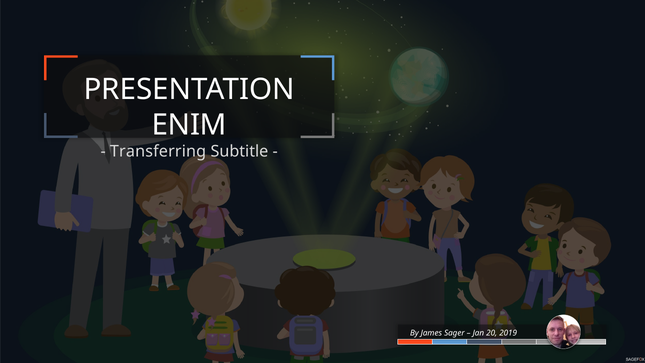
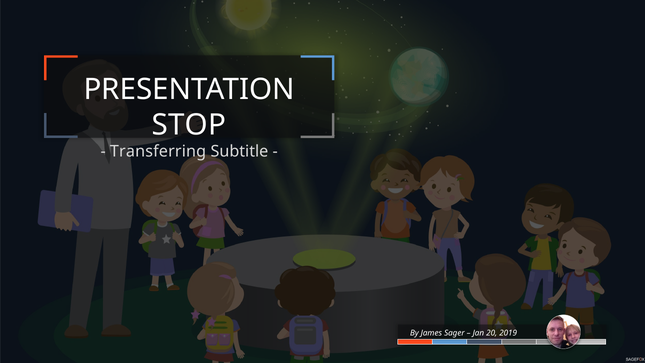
ENIM: ENIM -> STOP
